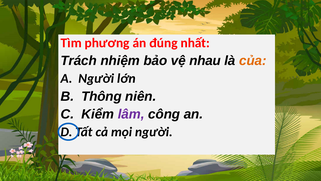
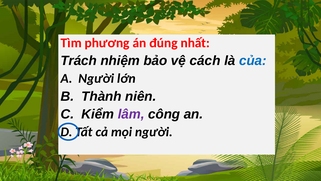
nhau: nhau -> cách
của colour: orange -> blue
Thông: Thông -> Thành
